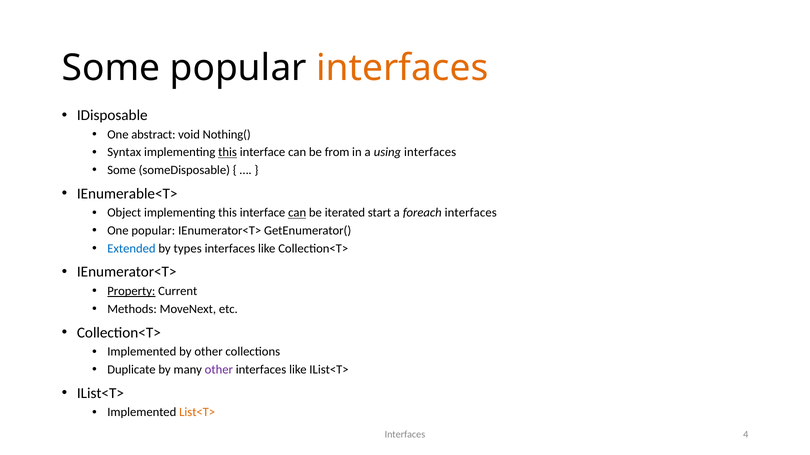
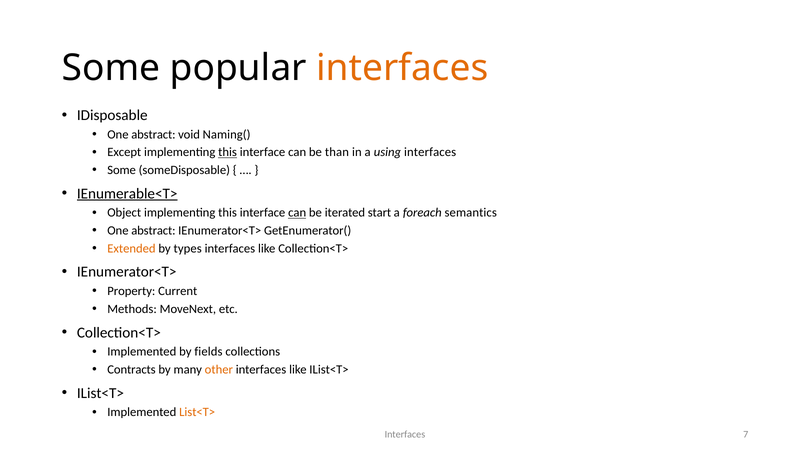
Nothing(: Nothing( -> Naming(
Syntax: Syntax -> Except
from: from -> than
IEnumerable<T> underline: none -> present
foreach interfaces: interfaces -> semantics
popular at (153, 231): popular -> abstract
Extended colour: blue -> orange
Property underline: present -> none
by other: other -> fields
Duplicate: Duplicate -> Contracts
other at (219, 370) colour: purple -> orange
4: 4 -> 7
